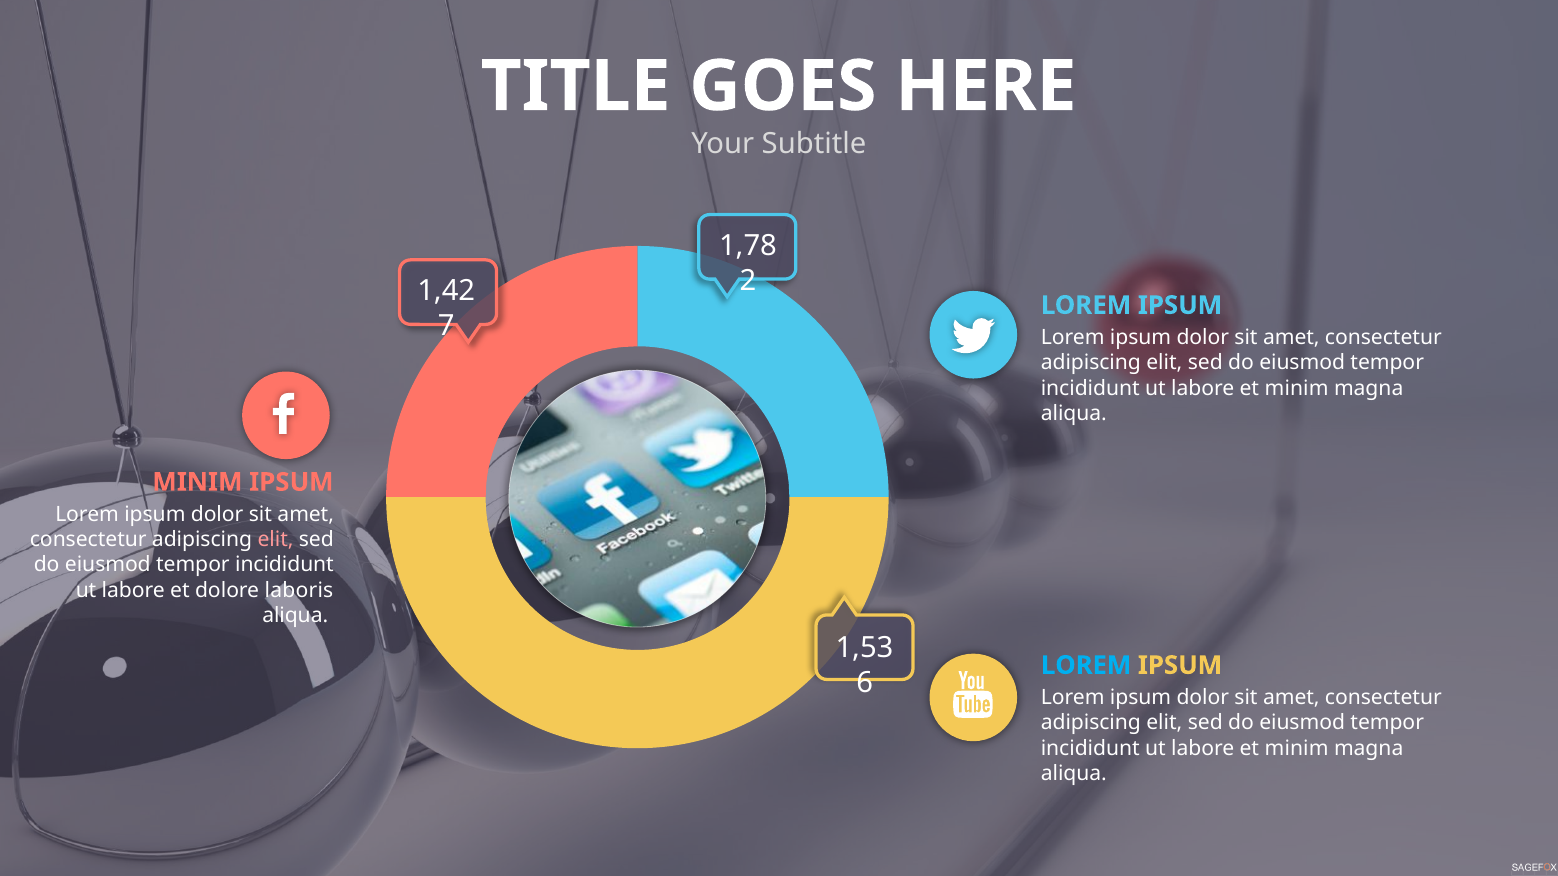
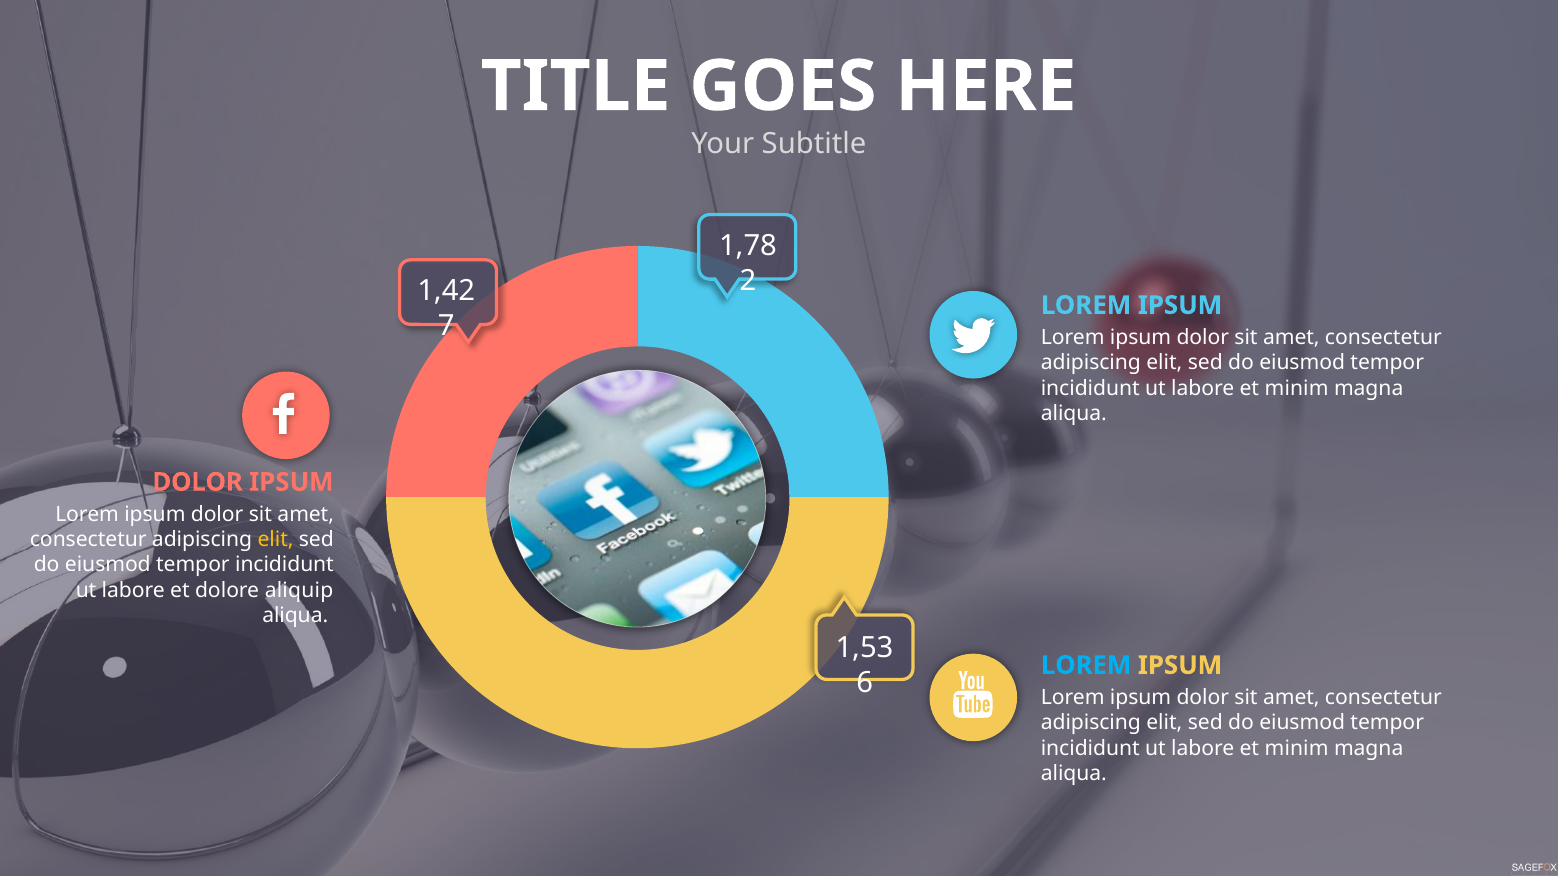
MINIM at (197, 482): MINIM -> DOLOR
elit at (276, 540) colour: pink -> yellow
laboris: laboris -> aliquip
